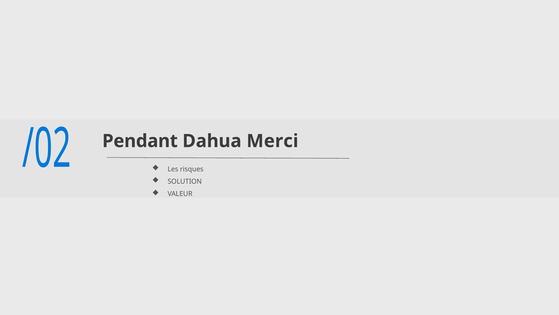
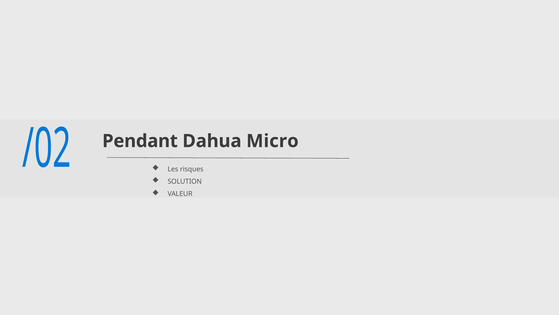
Merci: Merci -> Micro
